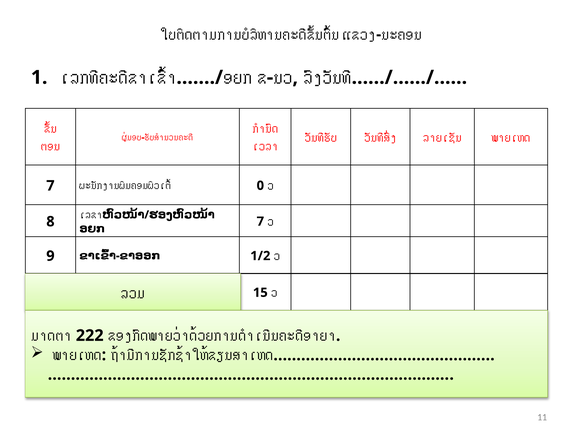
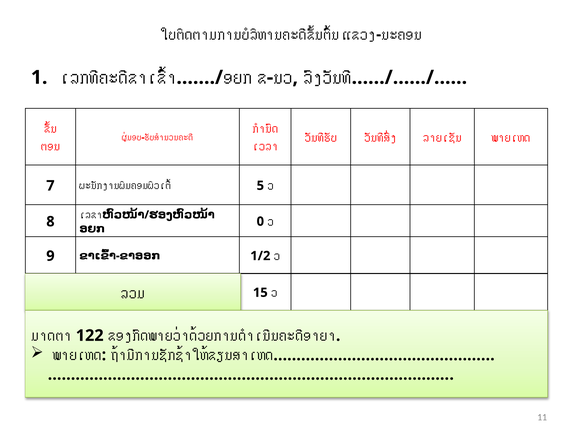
0: 0 -> 5
7 at (260, 221): 7 -> 0
222: 222 -> 122
